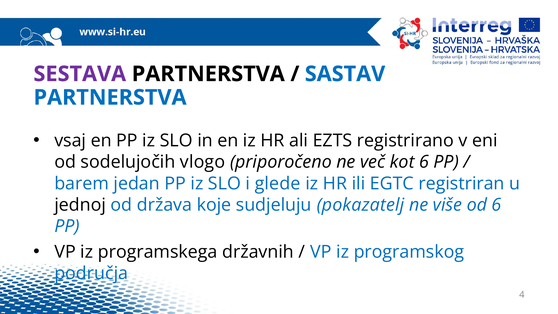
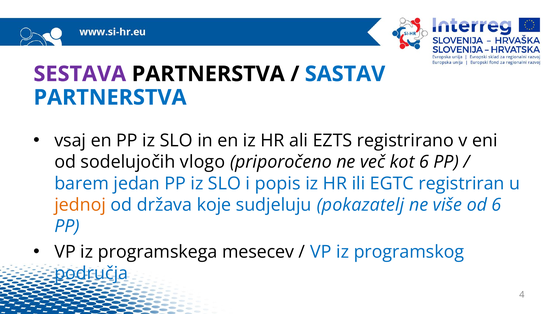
glede: glede -> popis
jednoj colour: black -> orange
državnih: državnih -> mesecev
